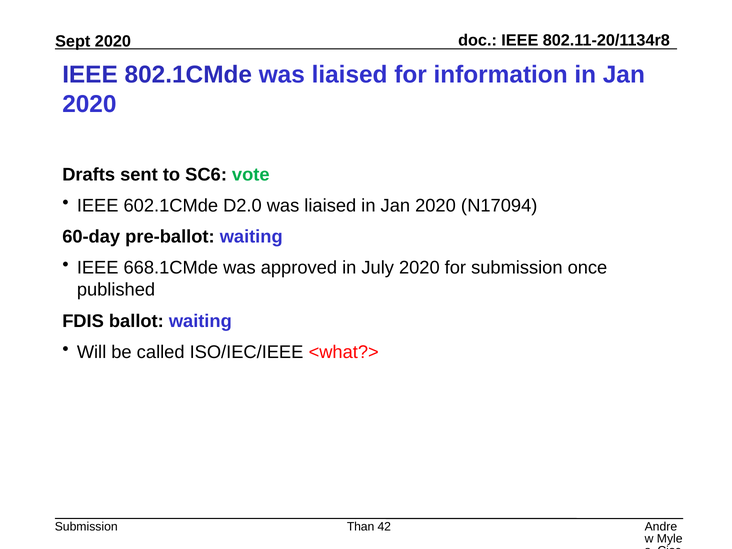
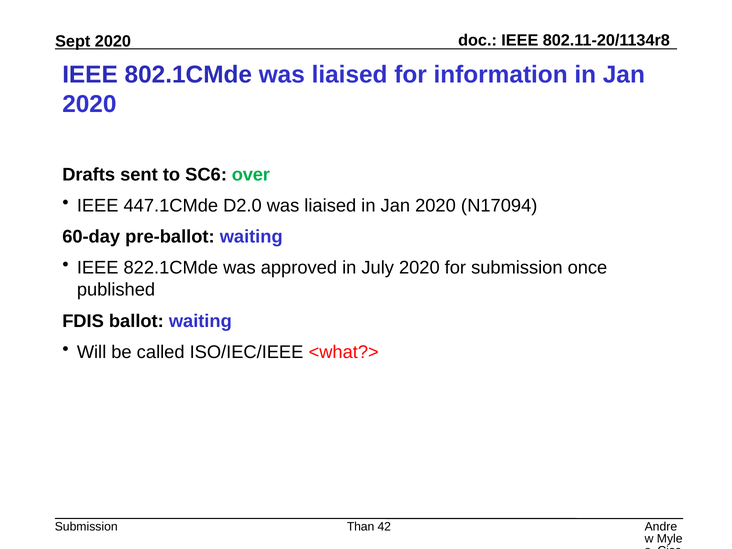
vote: vote -> over
602.1CMde: 602.1CMde -> 447.1CMde
668.1CMde: 668.1CMde -> 822.1CMde
